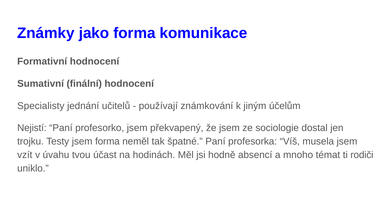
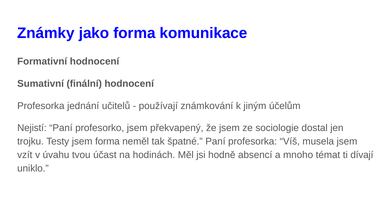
Specialisty at (41, 106): Specialisty -> Profesorka
rodiči: rodiči -> dívají
